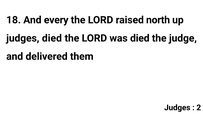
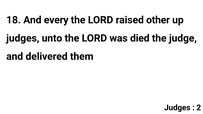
north: north -> other
judges died: died -> unto
